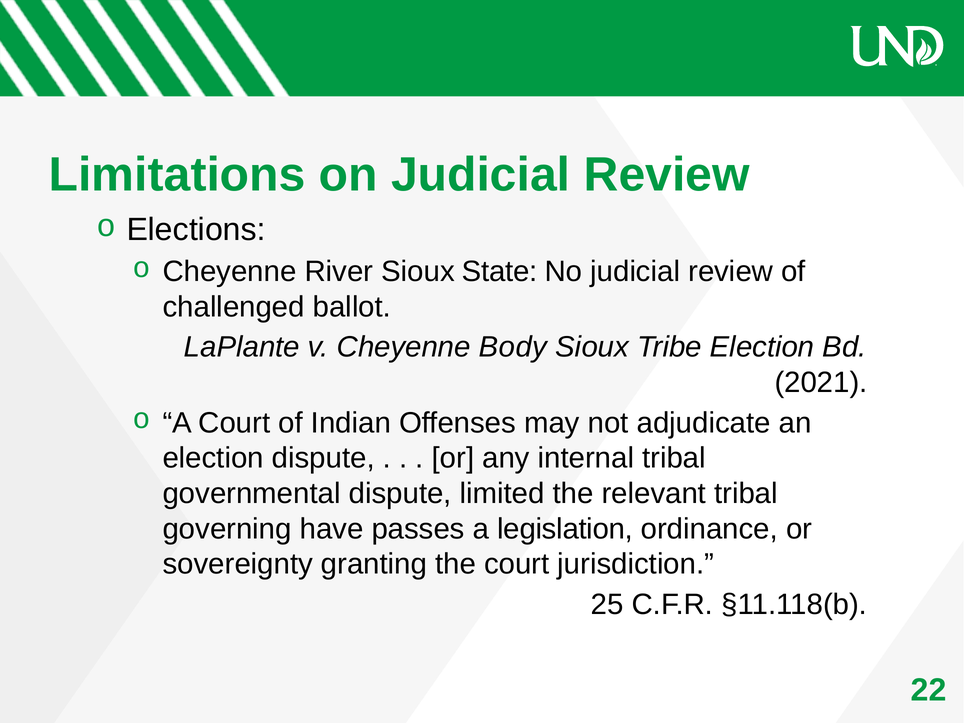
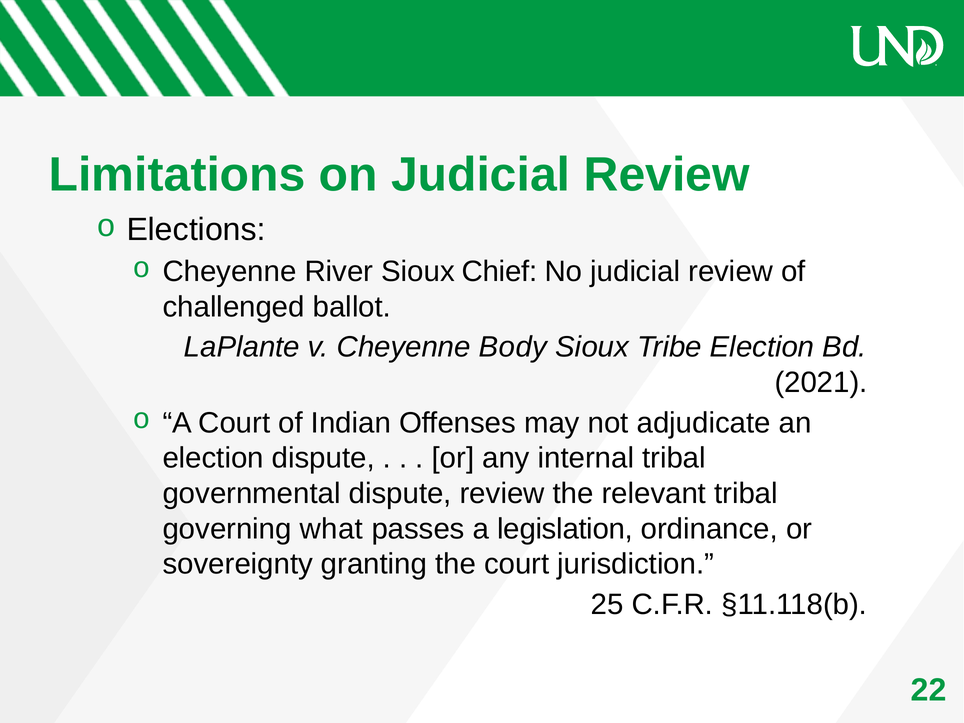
State: State -> Chief
dispute limited: limited -> review
have: have -> what
